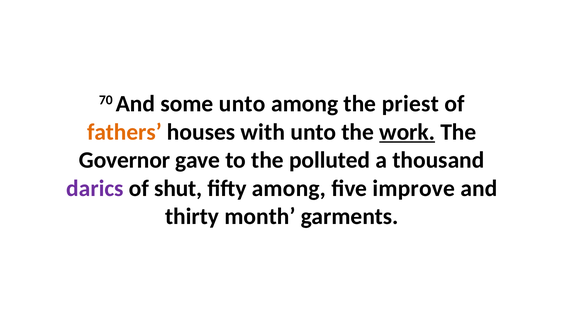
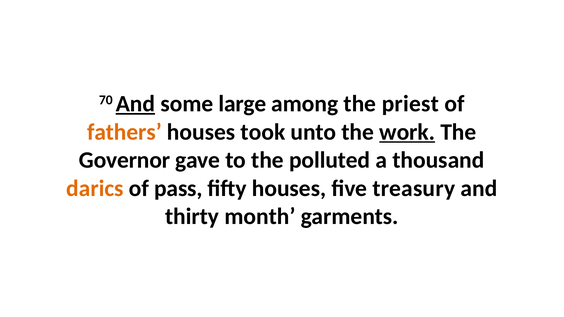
And at (135, 104) underline: none -> present
some unto: unto -> large
with: with -> took
darics colour: purple -> orange
shut: shut -> pass
fifty among: among -> houses
improve: improve -> treasury
